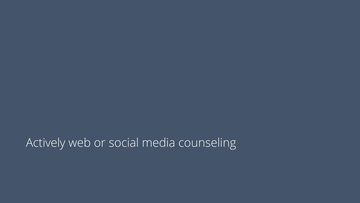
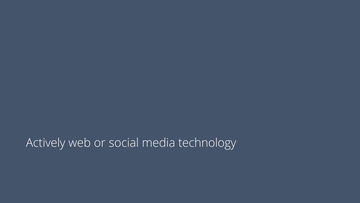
counseling: counseling -> technology
